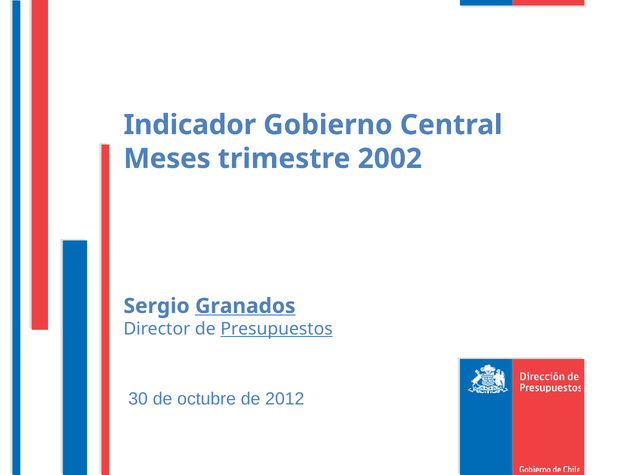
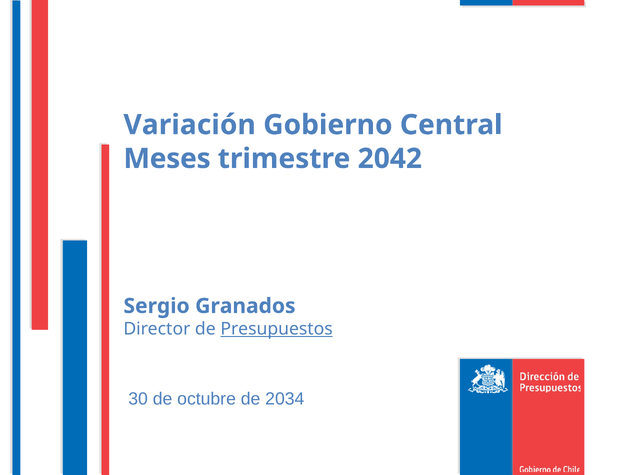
Indicador: Indicador -> Variación
2002: 2002 -> 2042
Granados underline: present -> none
2012: 2012 -> 2034
